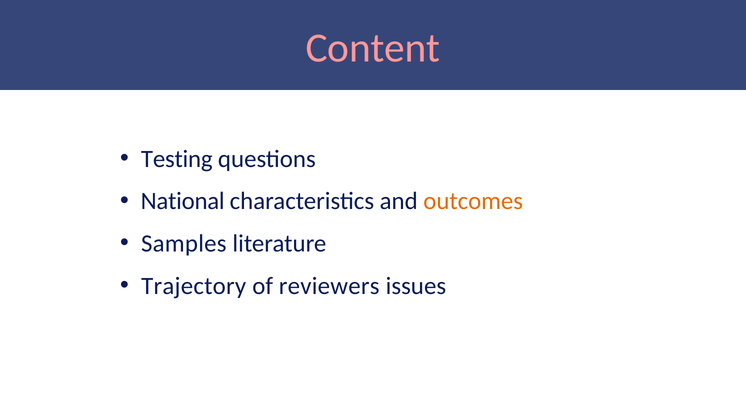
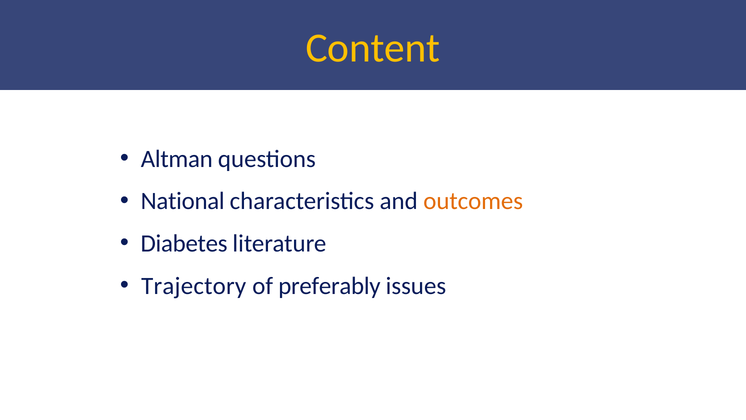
Content colour: pink -> yellow
Testing: Testing -> Altman
Samples: Samples -> Diabetes
reviewers: reviewers -> preferably
